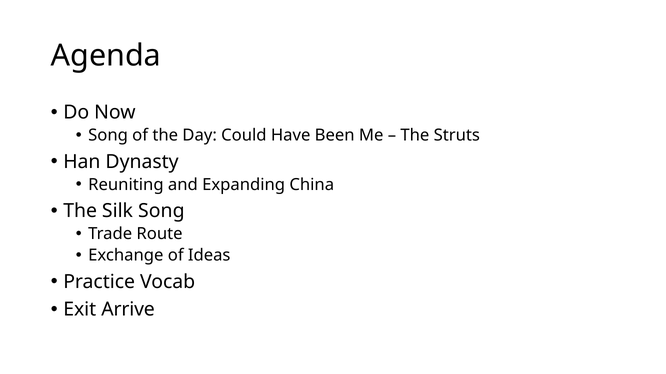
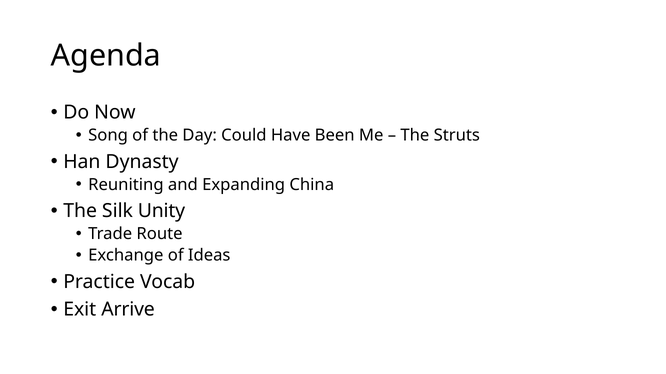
Silk Song: Song -> Unity
